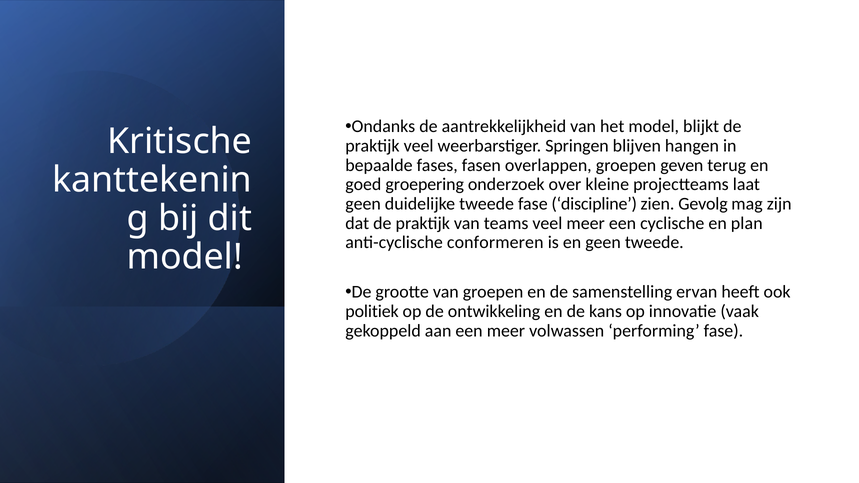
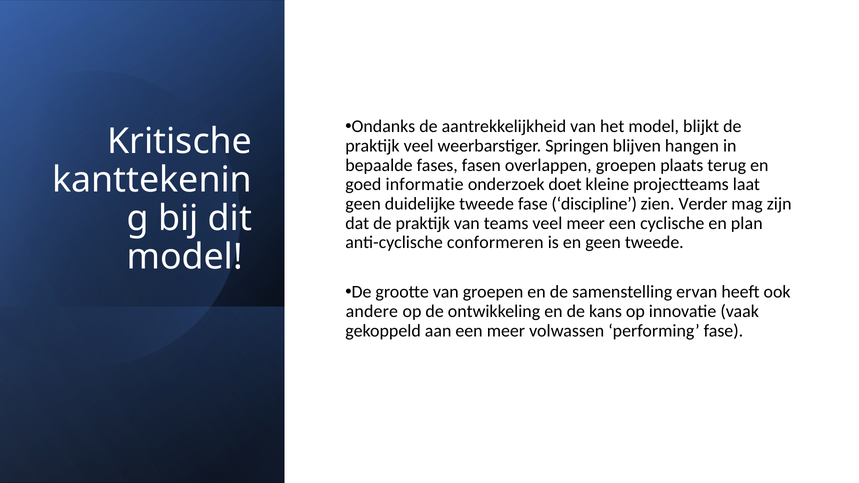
geven: geven -> plaats
groepering: groepering -> informatie
over: over -> doet
Gevolg: Gevolg -> Verder
politiek: politiek -> andere
